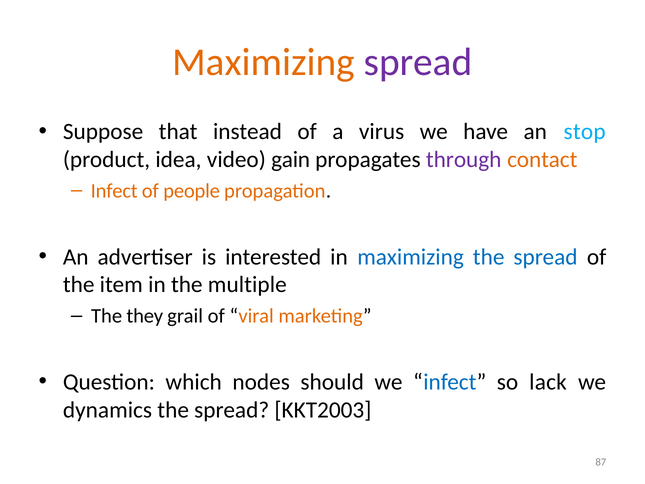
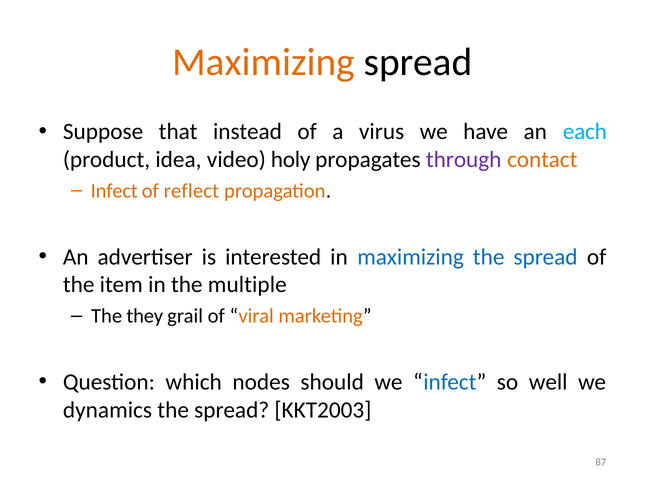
spread at (418, 62) colour: purple -> black
stop: stop -> each
gain: gain -> holy
people: people -> reflect
lack: lack -> well
